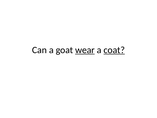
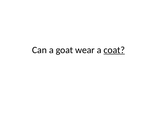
wear underline: present -> none
